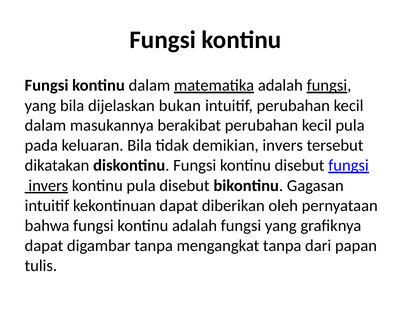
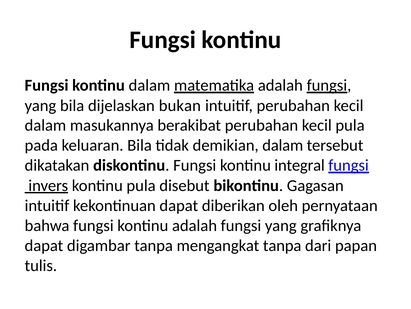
demikian invers: invers -> dalam
kontinu disebut: disebut -> integral
